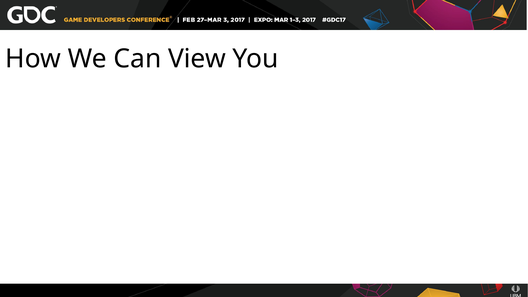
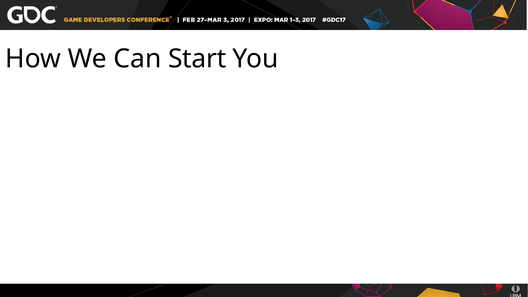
View: View -> Start
